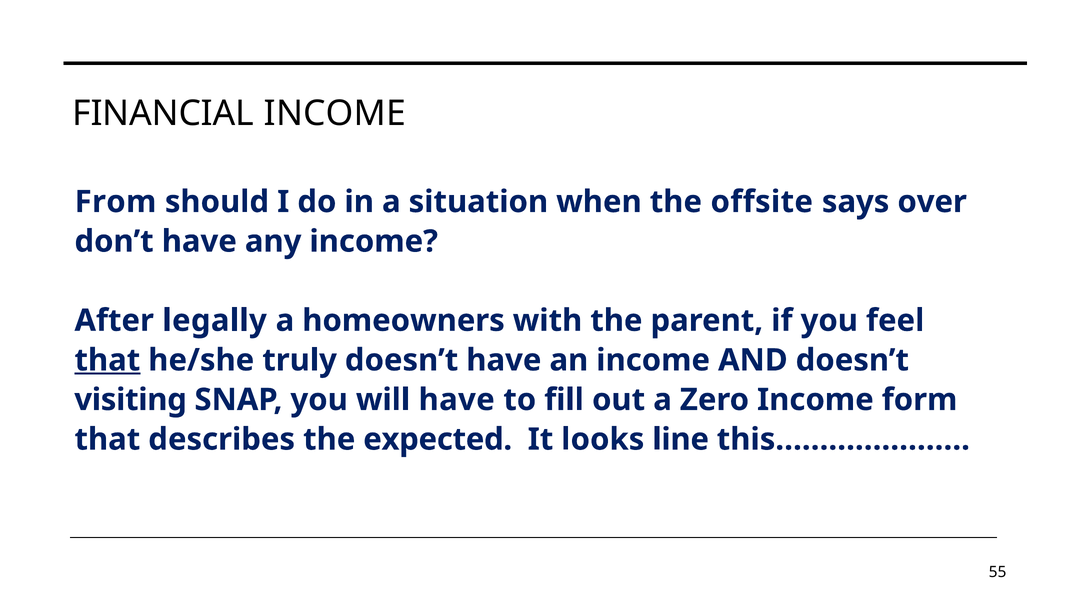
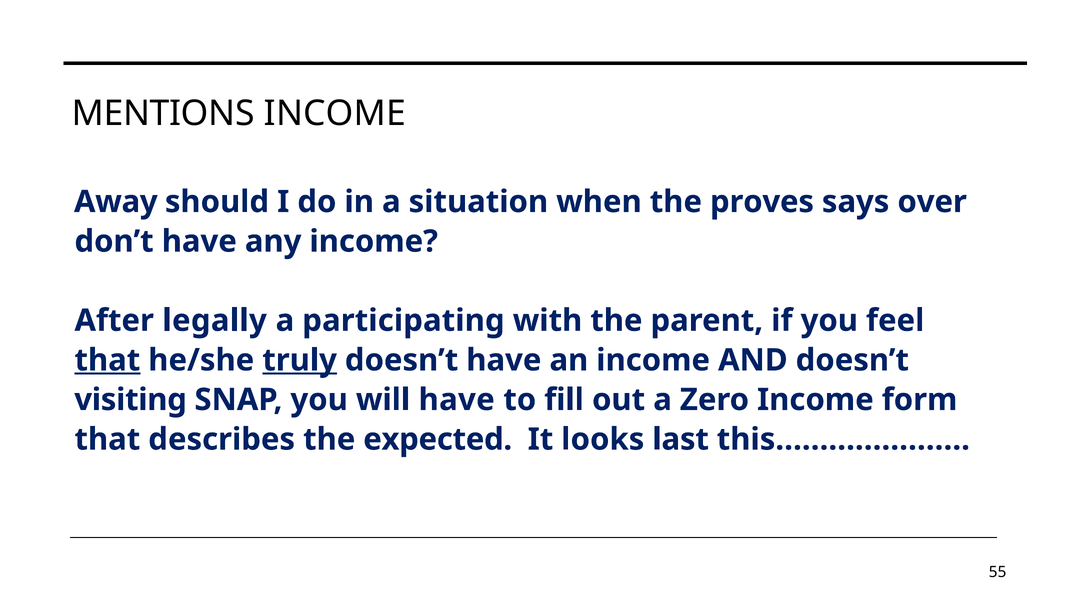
FINANCIAL: FINANCIAL -> MENTIONS
From: From -> Away
offsite: offsite -> proves
homeowners: homeowners -> participating
truly underline: none -> present
line: line -> last
